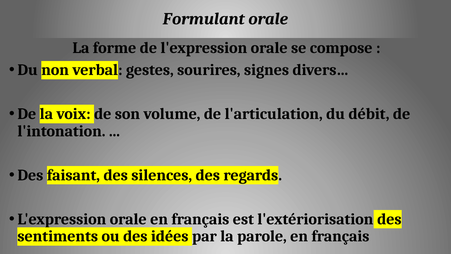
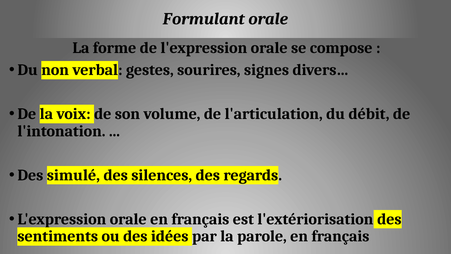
faisant: faisant -> simulé
